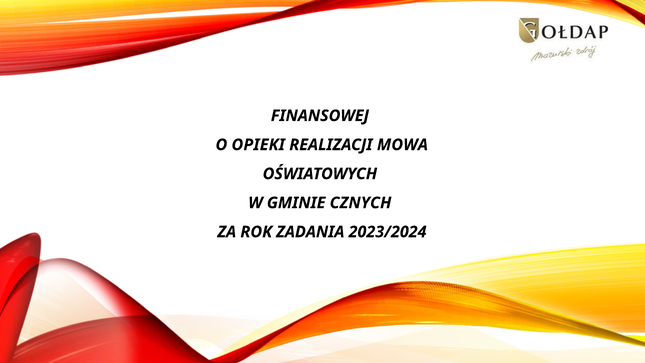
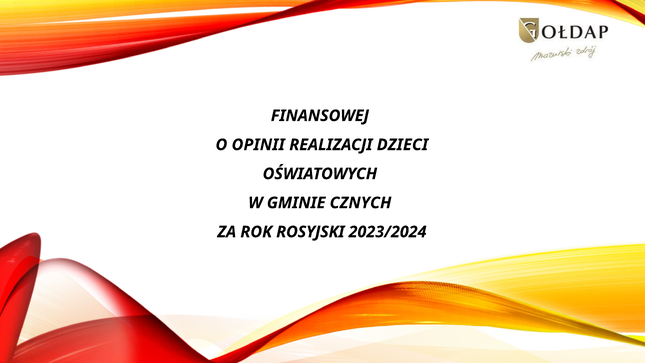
OPIEKI: OPIEKI -> OPINII
MOWA: MOWA -> DZIECI
ZADANIA: ZADANIA -> ROSYJSKI
